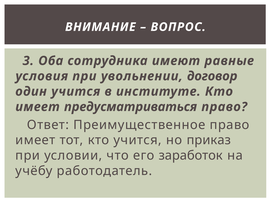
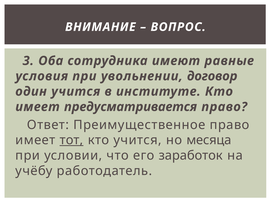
предусматриваться: предусматриваться -> предусматривается
тот underline: none -> present
приказ: приказ -> месяца
